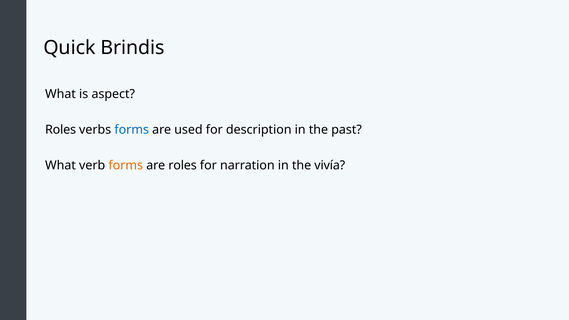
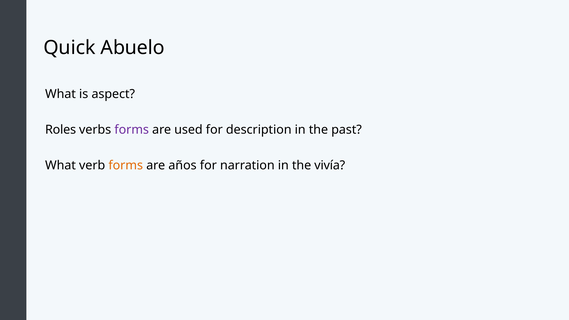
Brindis: Brindis -> Abuelo
forms at (132, 130) colour: blue -> purple
are roles: roles -> años
